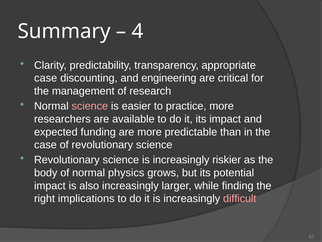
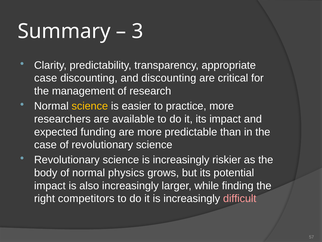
4: 4 -> 3
and engineering: engineering -> discounting
science at (90, 106) colour: pink -> yellow
implications: implications -> competitors
